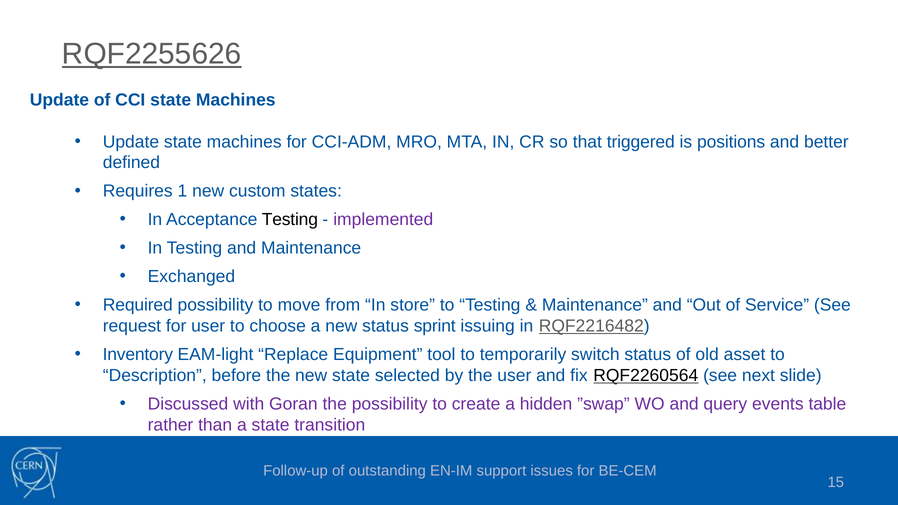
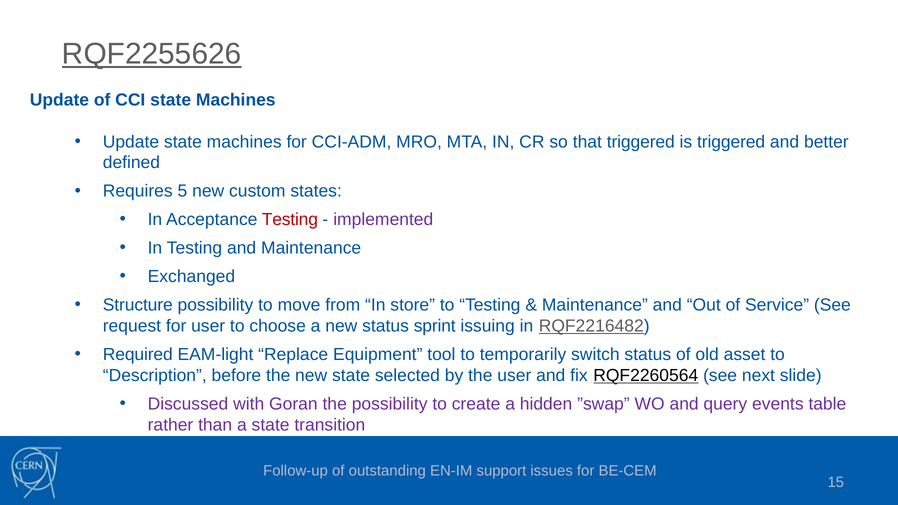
is positions: positions -> triggered
1: 1 -> 5
Testing at (290, 220) colour: black -> red
Required: Required -> Structure
Inventory: Inventory -> Required
